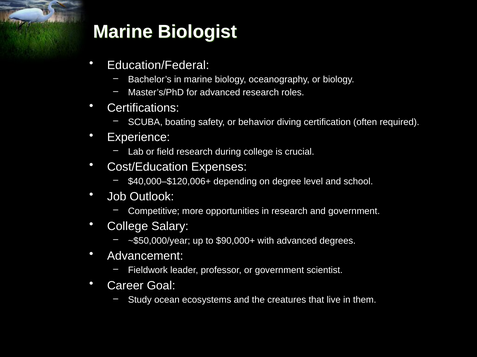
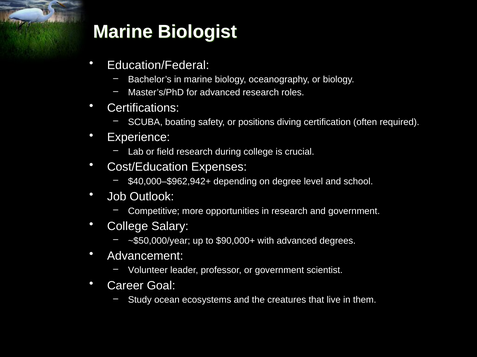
behavior: behavior -> positions
$40,000–$120,006+: $40,000–$120,006+ -> $40,000–$962,942+
Fieldwork: Fieldwork -> Volunteer
